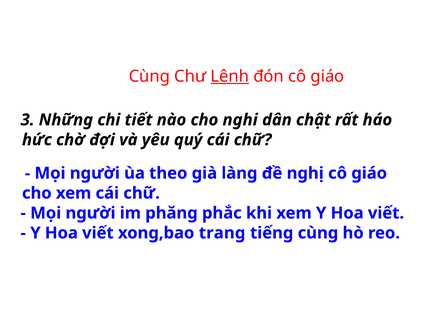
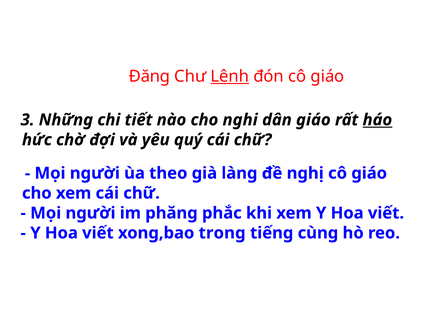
Cùng at (149, 77): Cùng -> Đăng
dân chật: chật -> giáo
háo underline: none -> present
trang: trang -> trong
